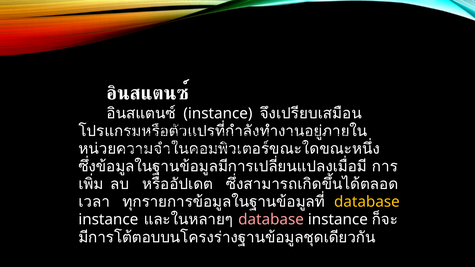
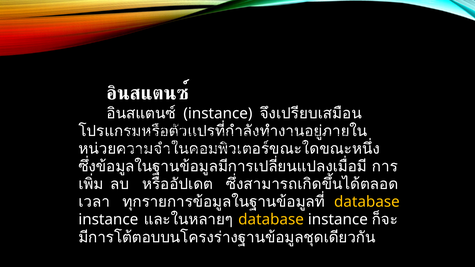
database at (271, 220) colour: pink -> yellow
